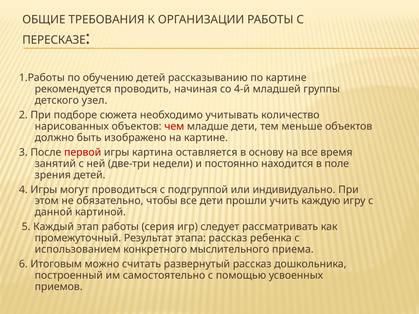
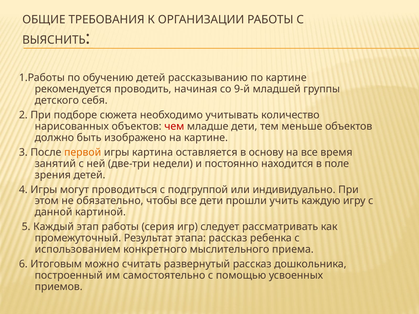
ПЕРЕСКАЗЕ: ПЕРЕСКАЗЕ -> ВЫЯСНИТЬ
4-й: 4-й -> 9-й
узел: узел -> себя
первой colour: red -> orange
